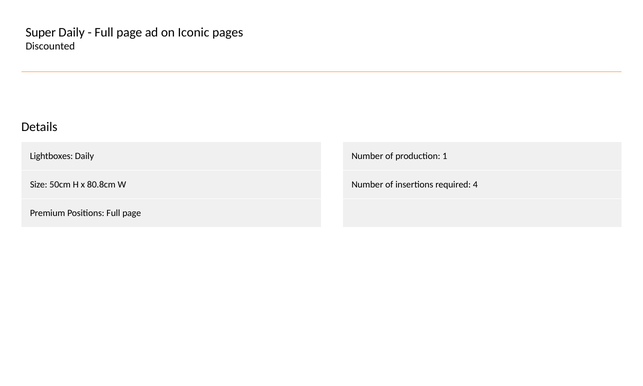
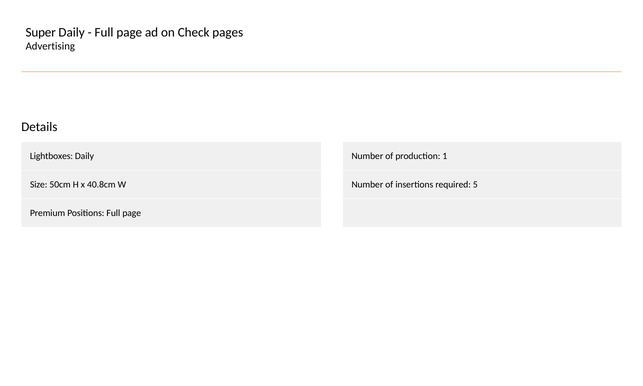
Iconic: Iconic -> Check
Discounted: Discounted -> Advertising
80.8cm: 80.8cm -> 40.8cm
4: 4 -> 5
